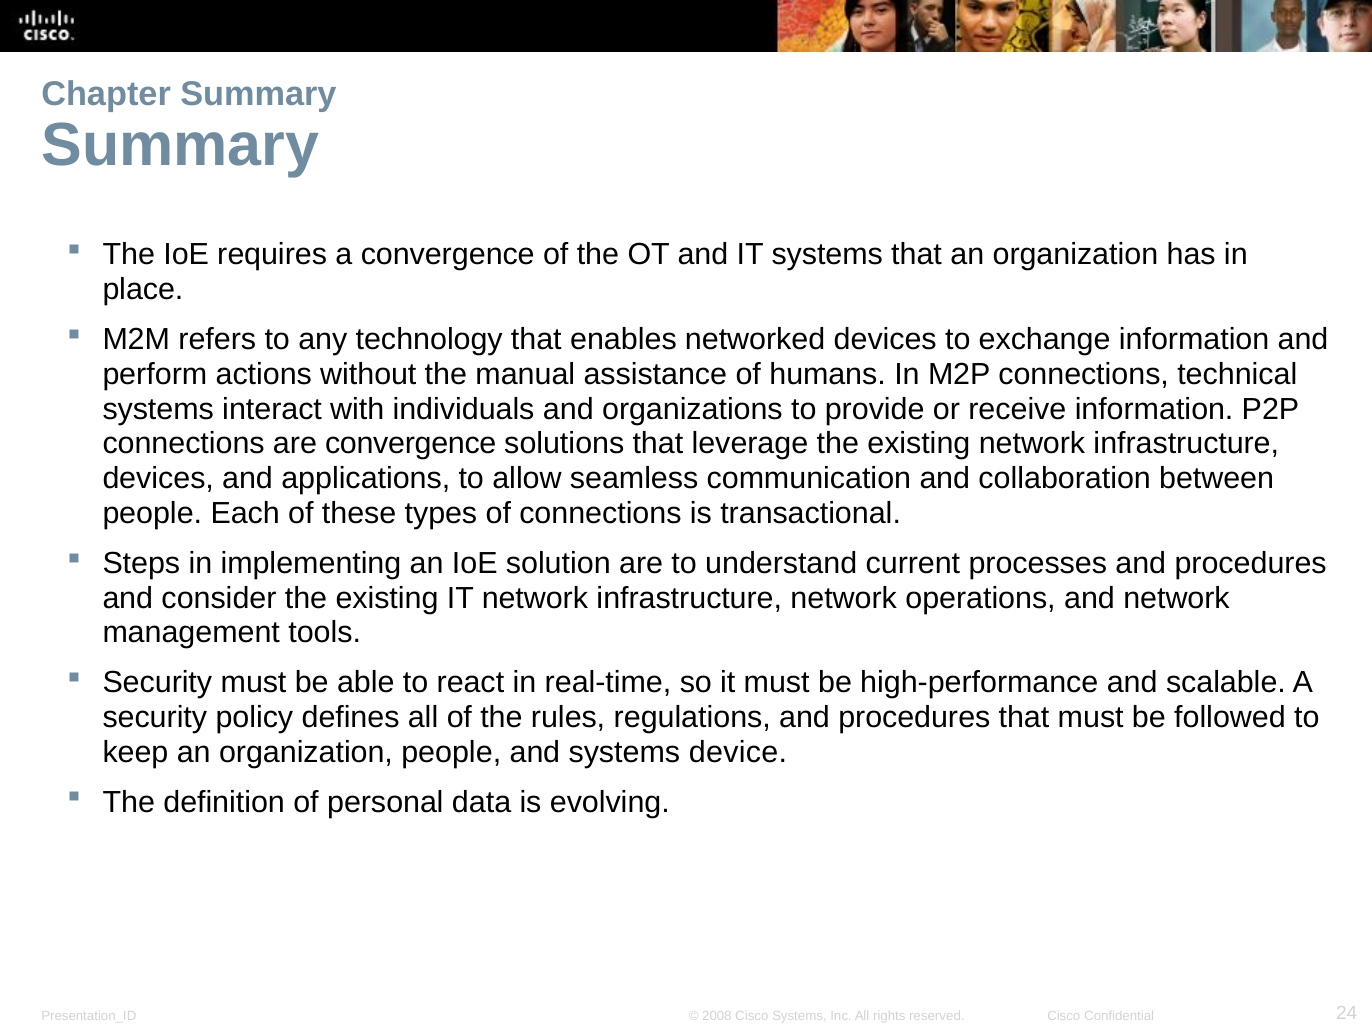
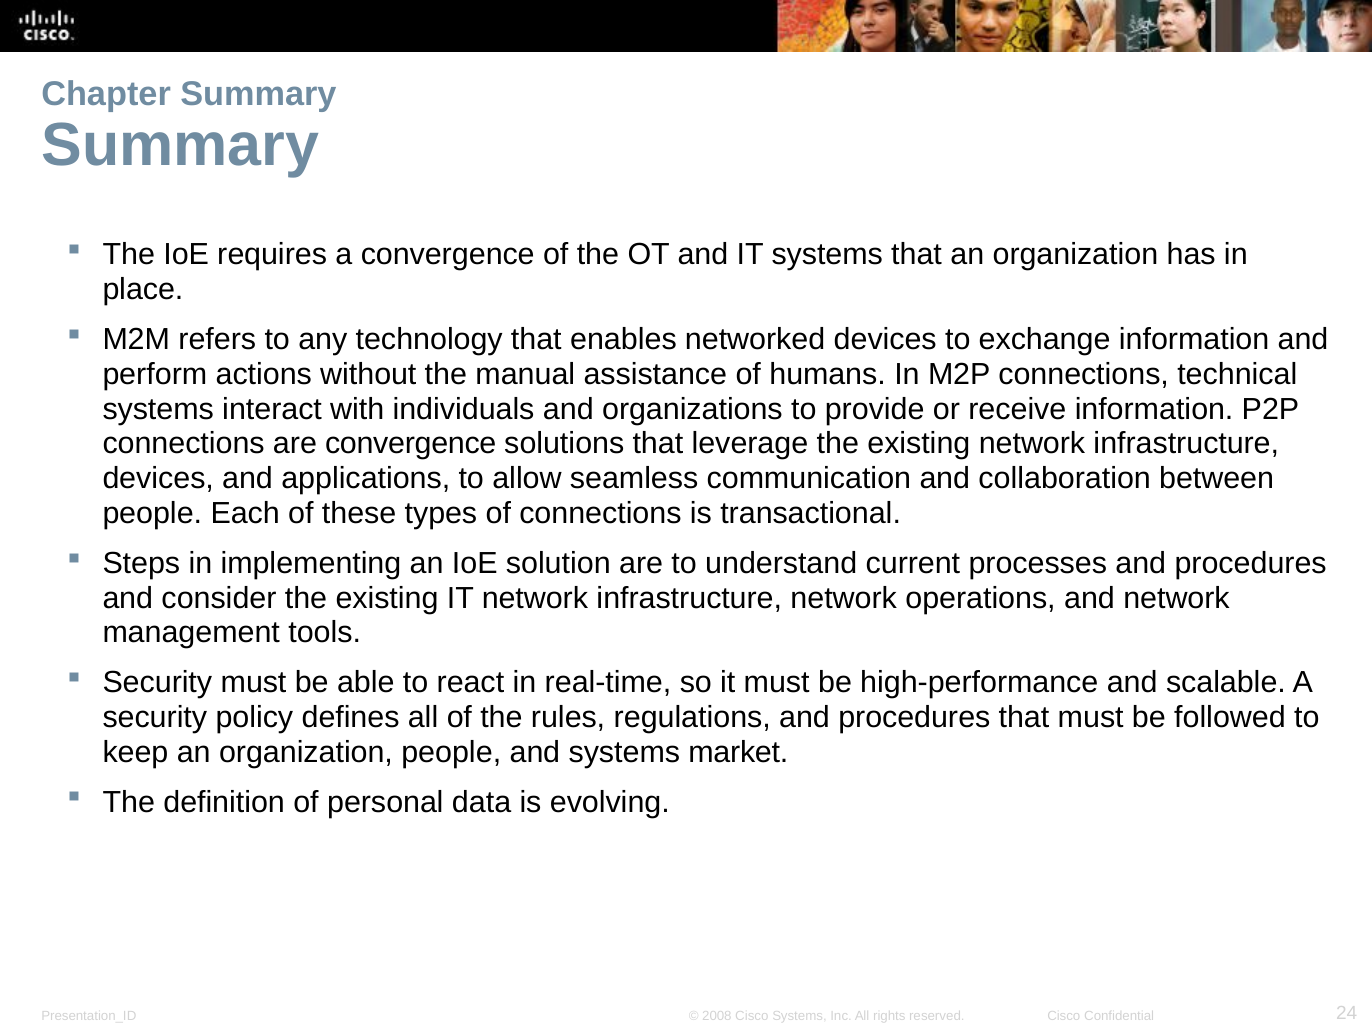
device: device -> market
